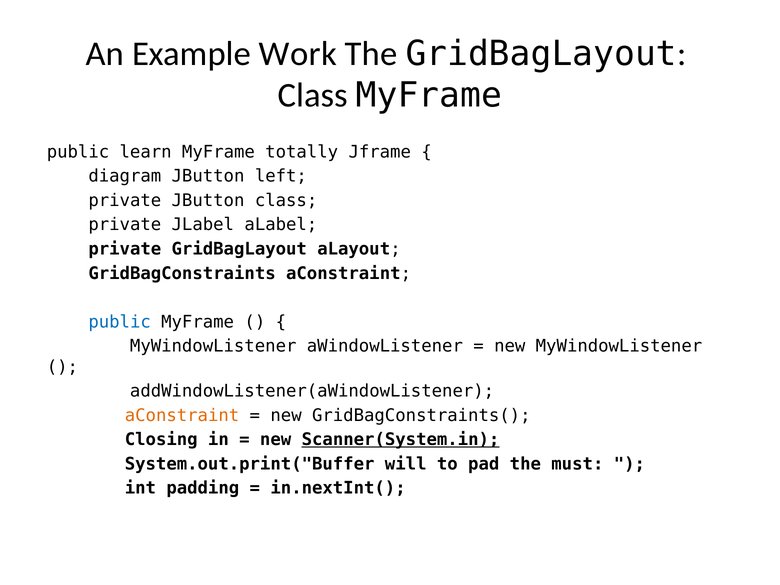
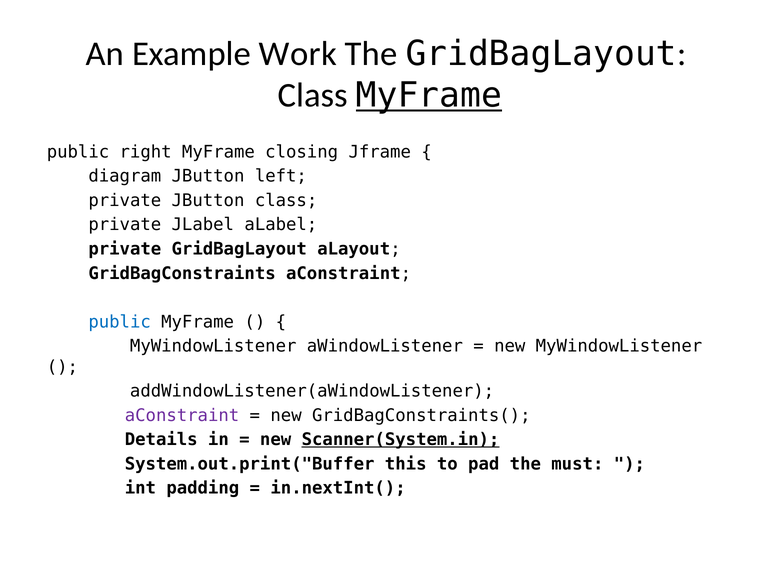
MyFrame at (429, 95) underline: none -> present
learn: learn -> right
totally: totally -> closing
aConstraint at (182, 415) colour: orange -> purple
Closing: Closing -> Details
will: will -> this
